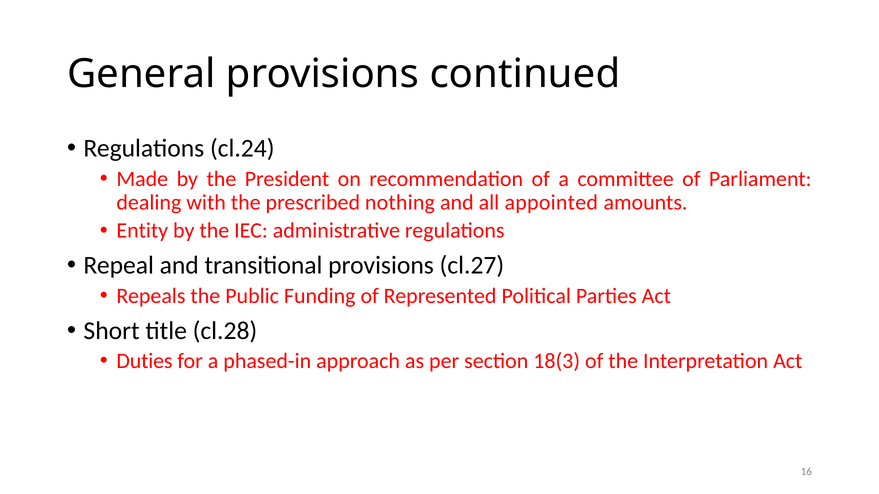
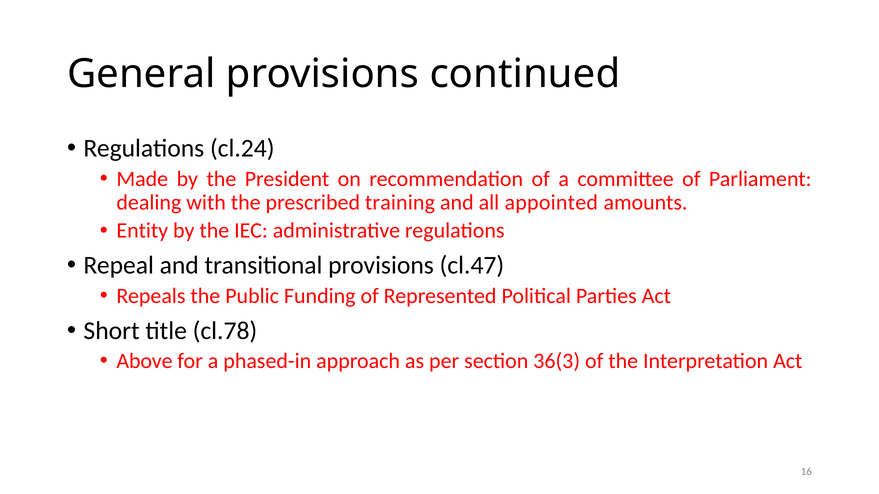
nothing: nothing -> training
cl.27: cl.27 -> cl.47
cl.28: cl.28 -> cl.78
Duties: Duties -> Above
18(3: 18(3 -> 36(3
